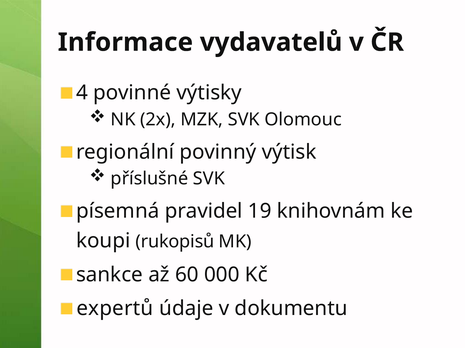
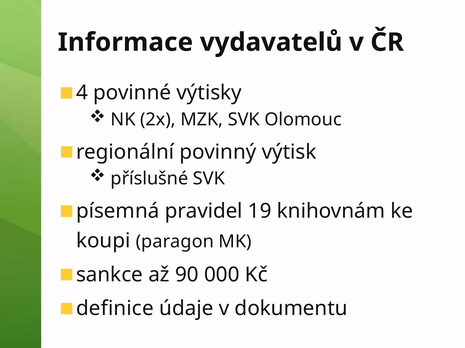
rukopisů: rukopisů -> paragon
60: 60 -> 90
expertů: expertů -> definice
